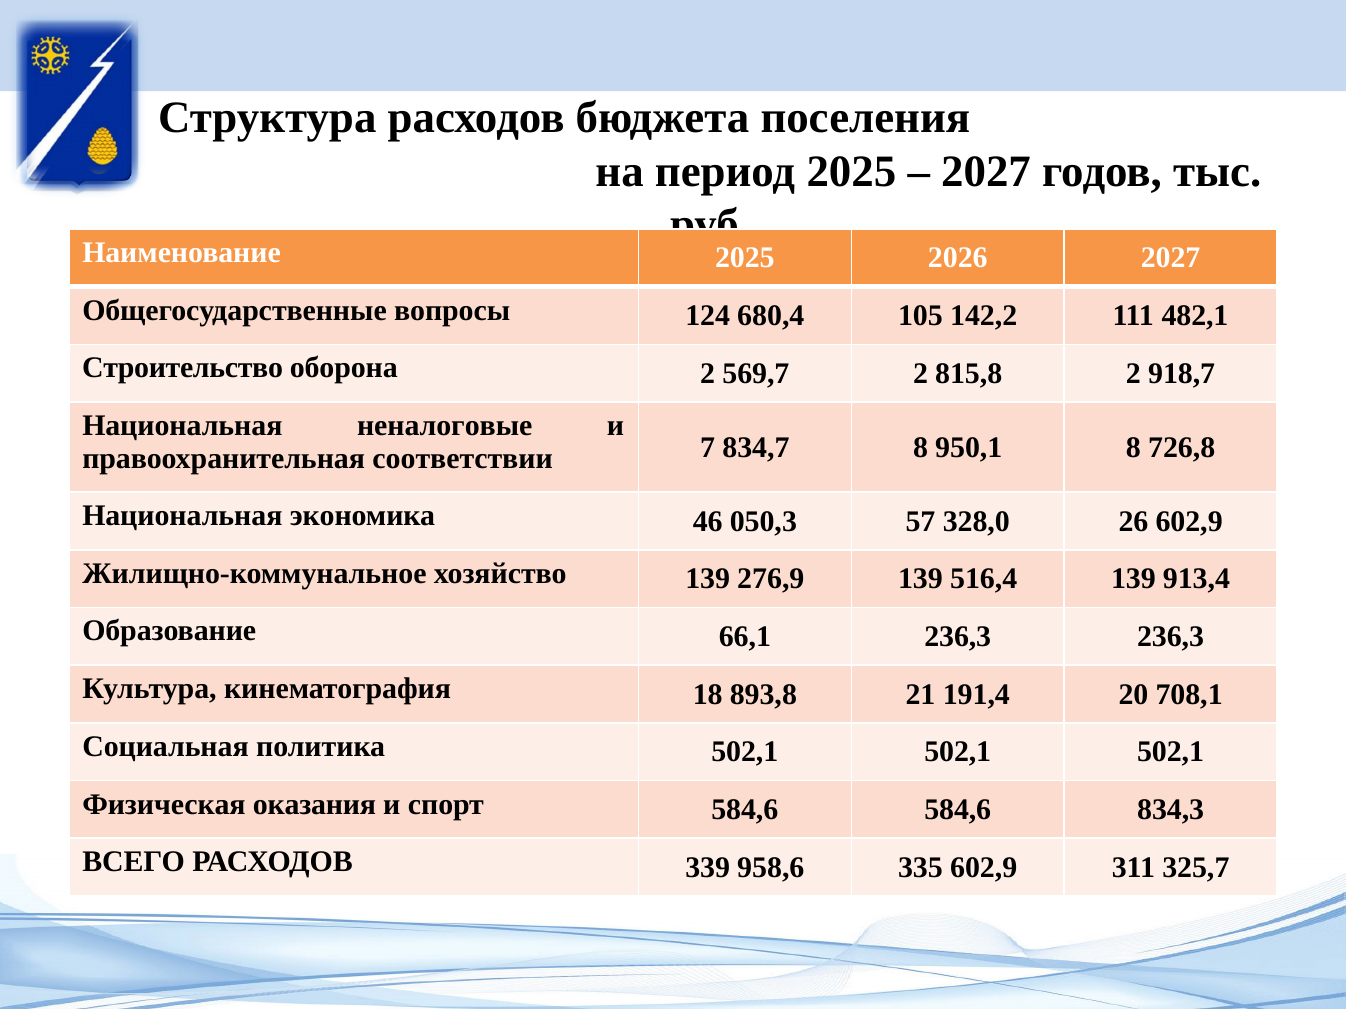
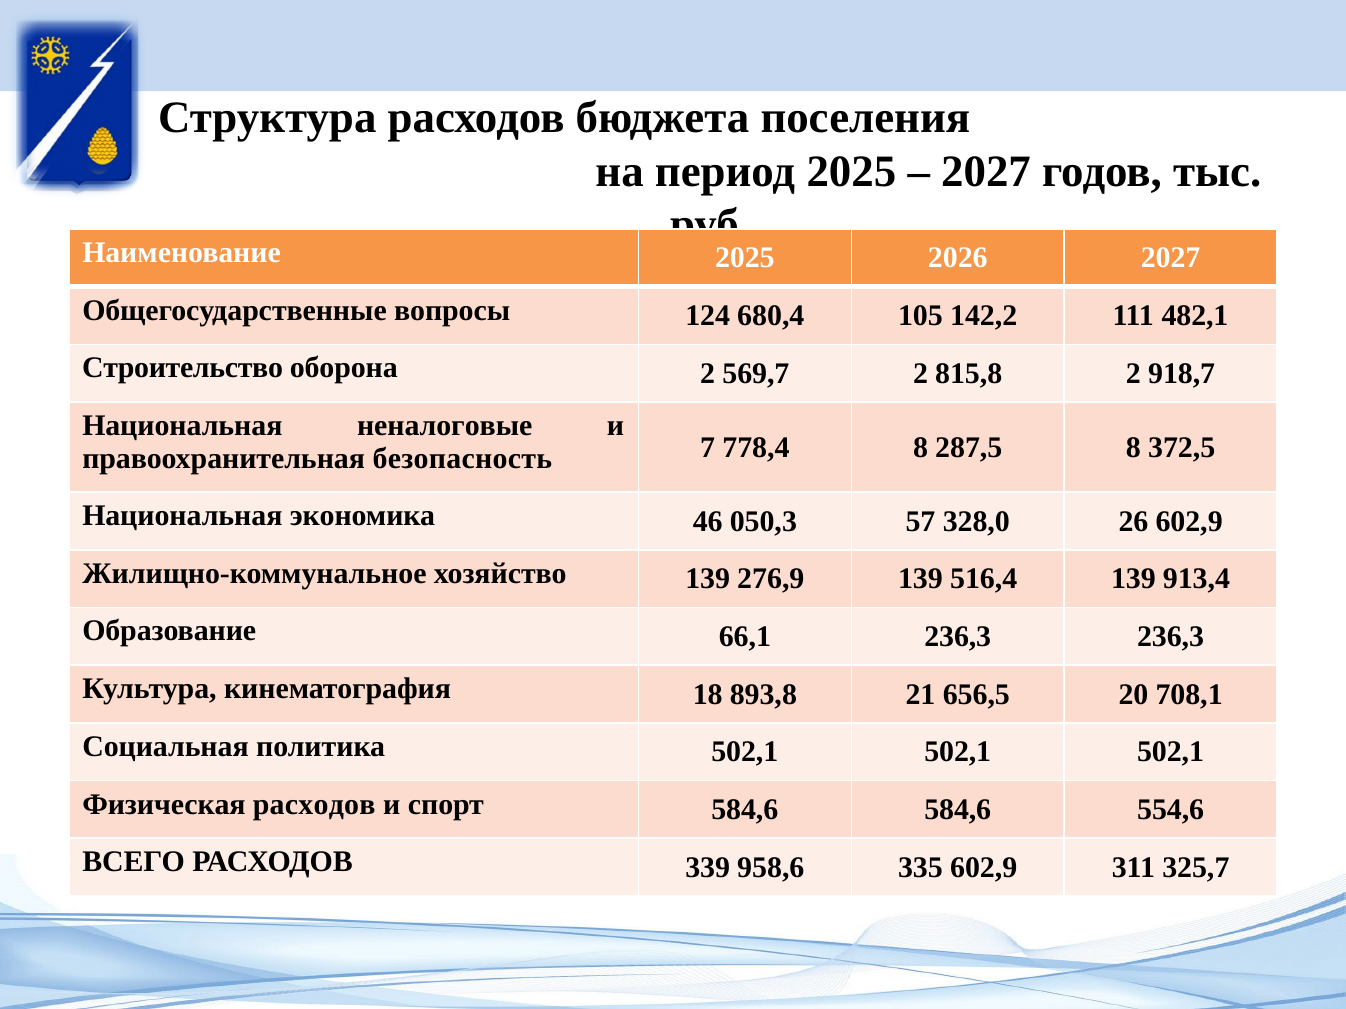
соответствии: соответствии -> безопасность
834,7: 834,7 -> 778,4
950,1: 950,1 -> 287,5
726,8: 726,8 -> 372,5
191,4: 191,4 -> 656,5
Физическая оказания: оказания -> расходов
834,3: 834,3 -> 554,6
